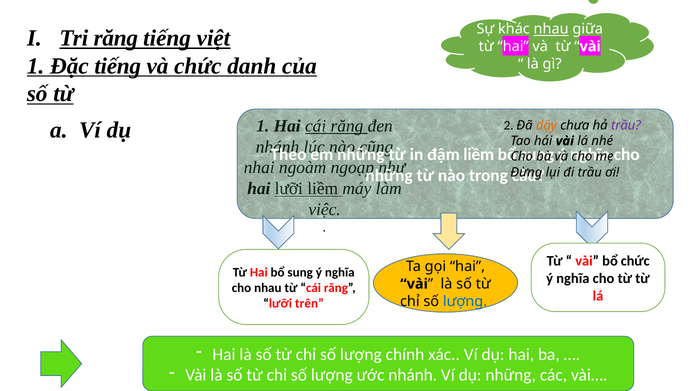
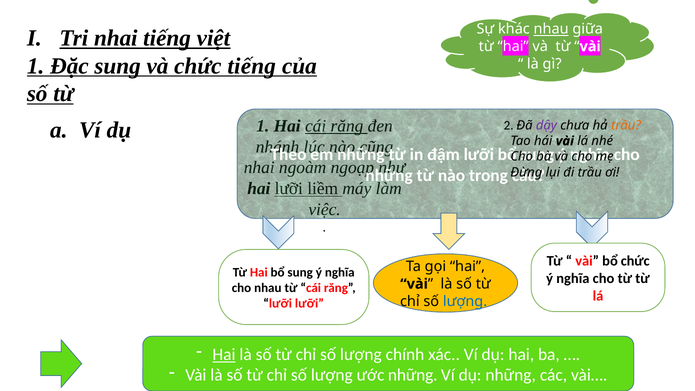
Tri răng: răng -> nhai
Đặc tiếng: tiếng -> sung
chức danh: danh -> tiếng
dậy colour: orange -> purple
trầu at (626, 125) colour: purple -> orange
đậm liềm: liềm -> lưỡi
lưỡi trên: trên -> lưỡi
Hai at (224, 354) underline: none -> present
ước nhánh: nhánh -> những
